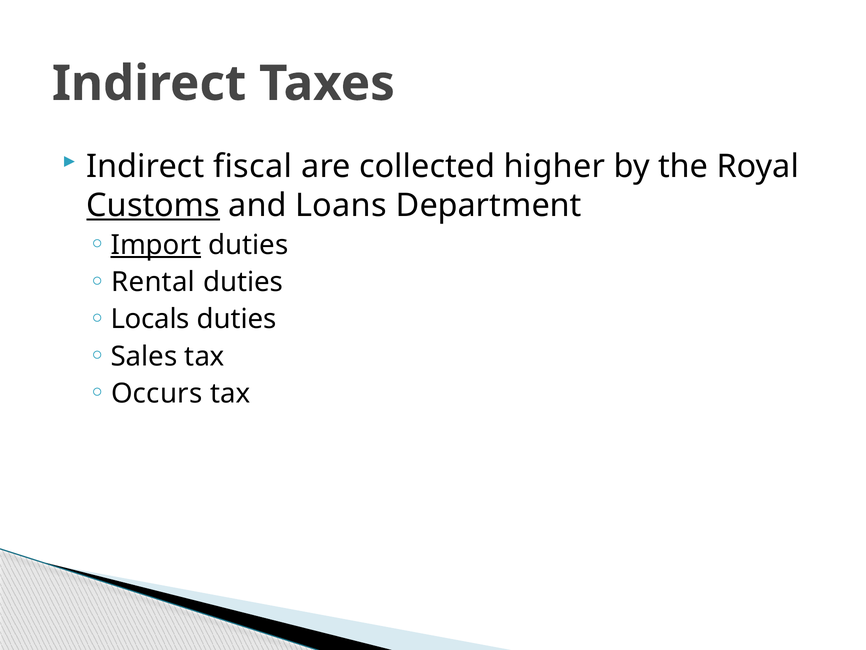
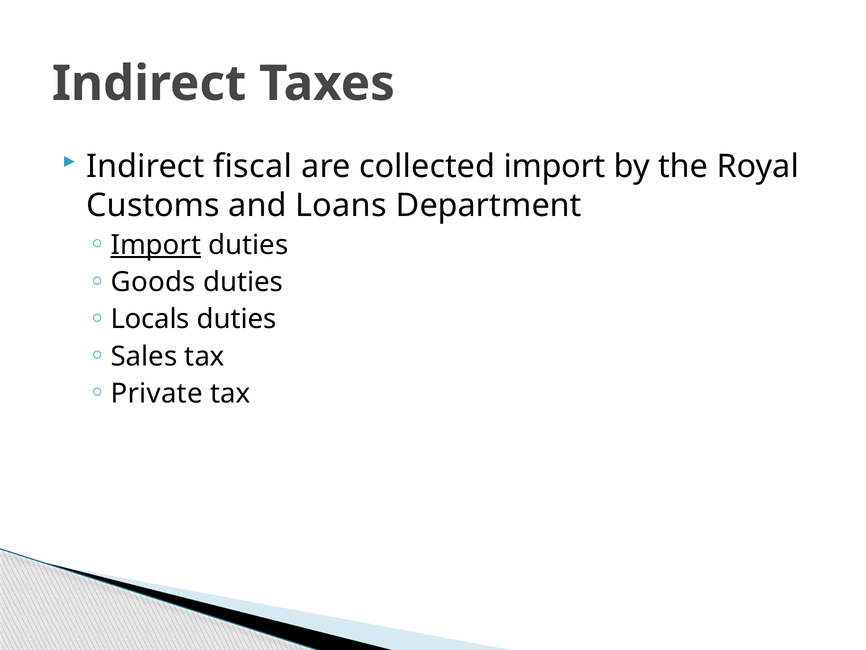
collected higher: higher -> import
Customs underline: present -> none
Rental: Rental -> Goods
Occurs: Occurs -> Private
